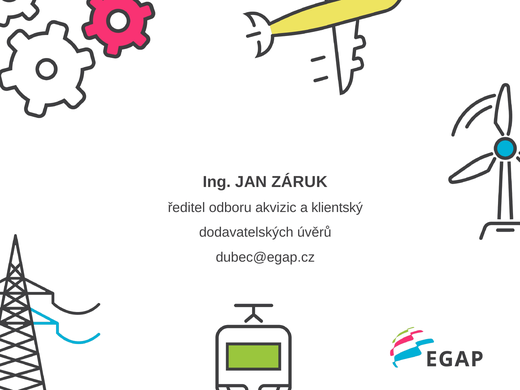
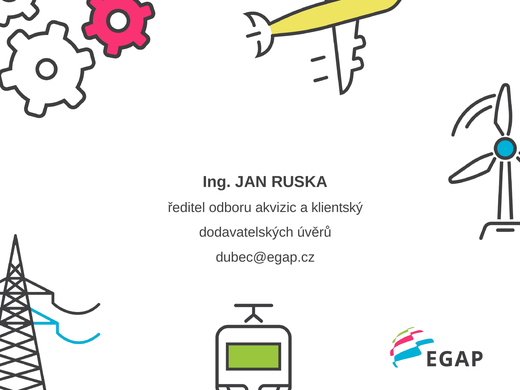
ZÁRUK: ZÁRUK -> RUSKA
